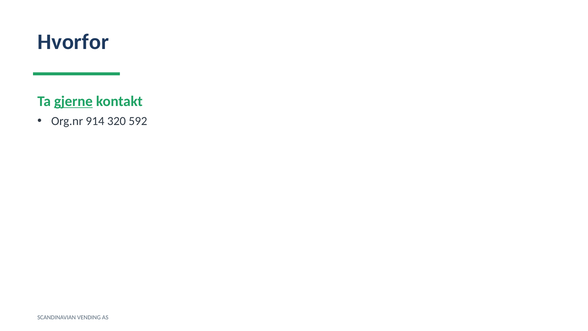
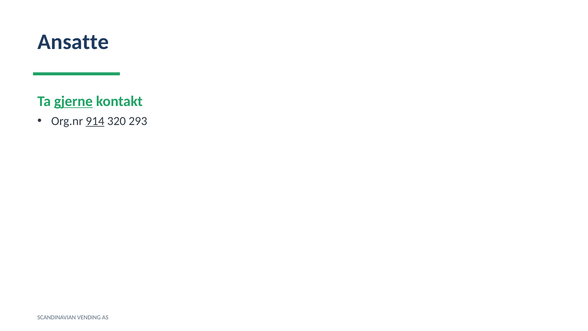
Hvorfor: Hvorfor -> Ansatte
914 underline: none -> present
592: 592 -> 293
